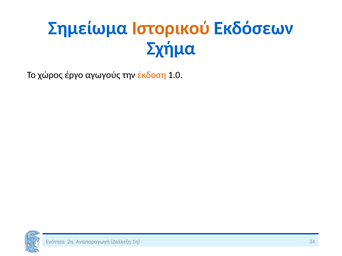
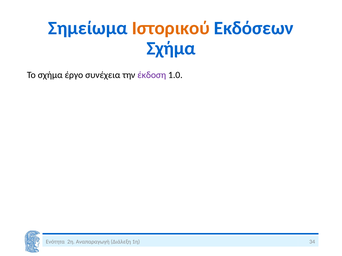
Το χώρος: χώρος -> σχήμα
αγωγούς: αγωγούς -> συνέχεια
έκδοση colour: orange -> purple
